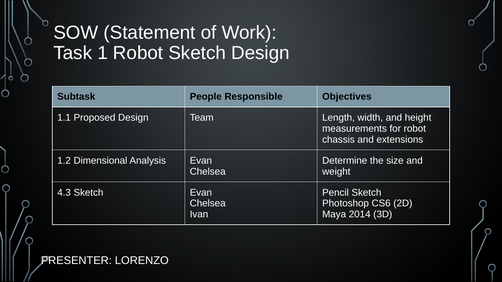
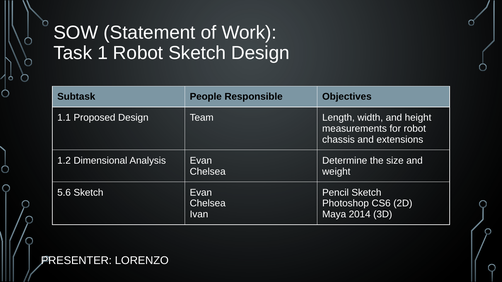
4.3: 4.3 -> 5.6
